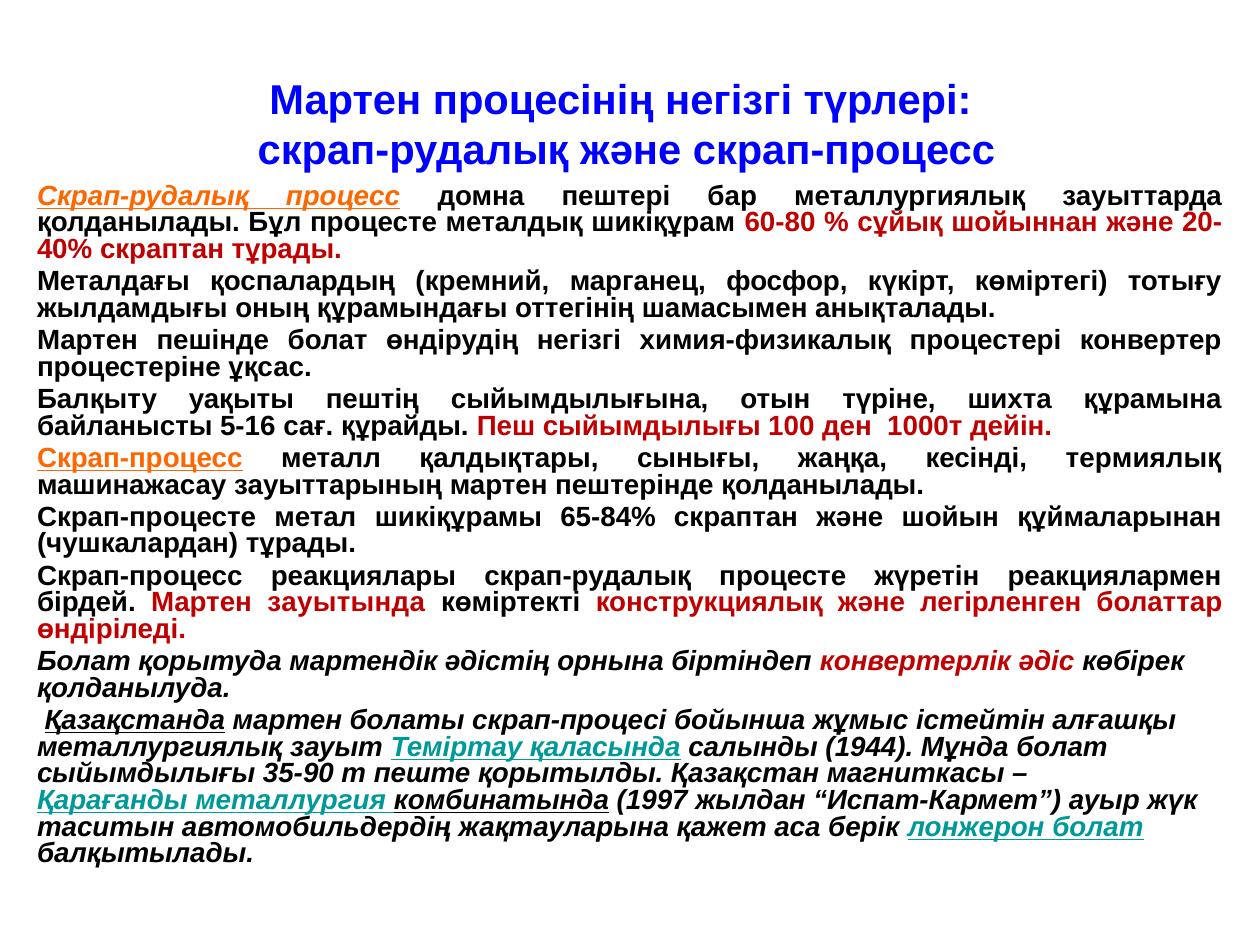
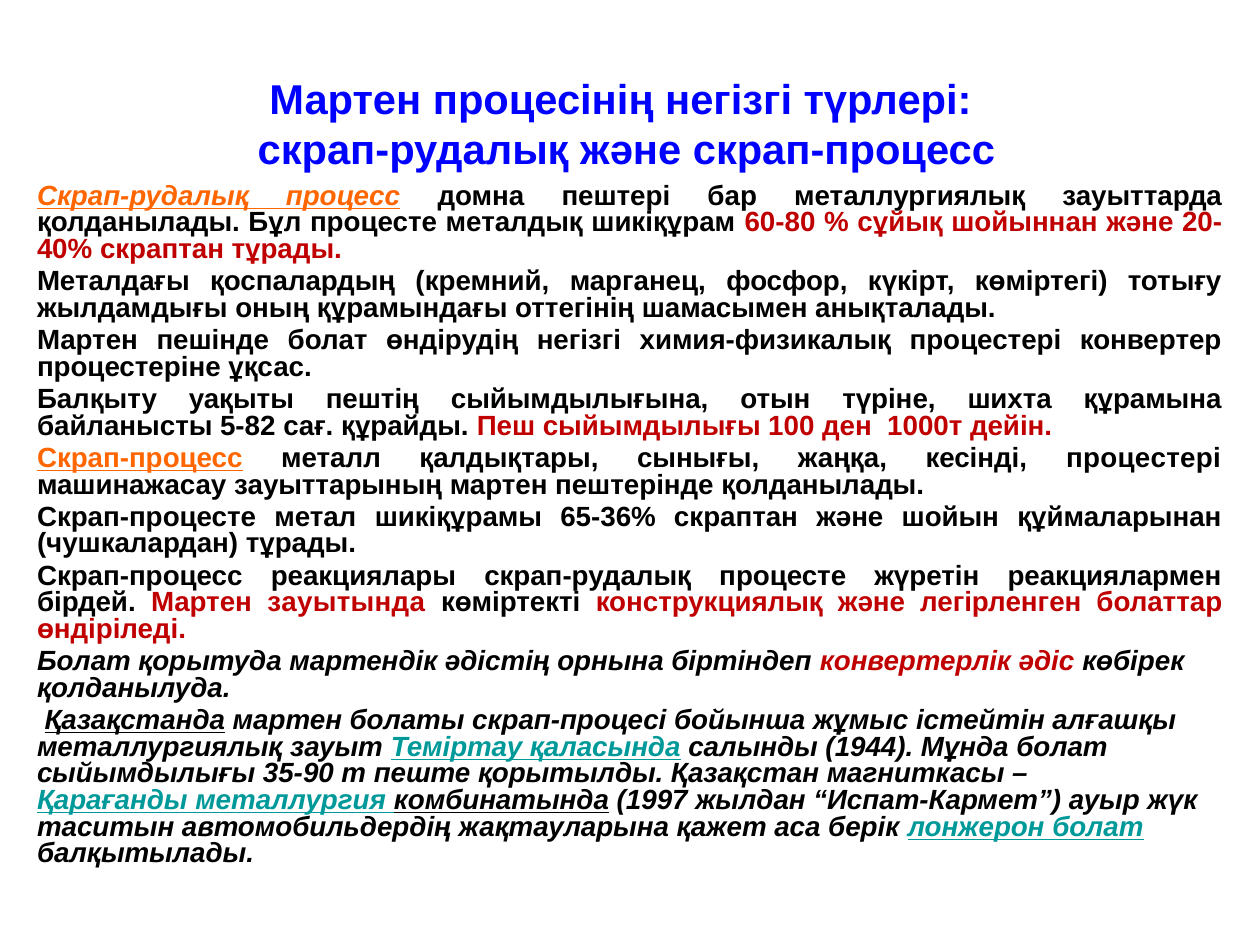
5-16: 5-16 -> 5-82
кесінді термиялық: термиялық -> процестері
65-84%: 65-84% -> 65-36%
